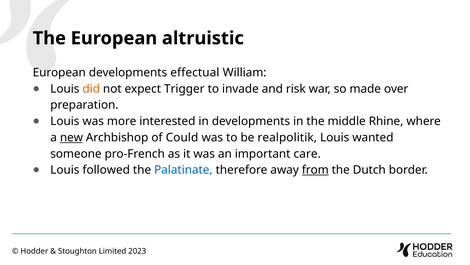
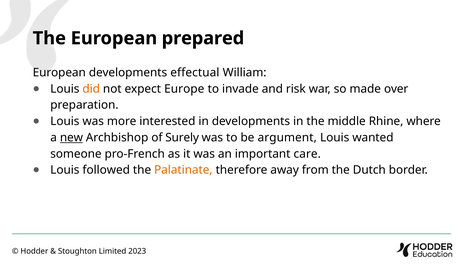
altruistic: altruistic -> prepared
Trigger: Trigger -> Europe
Could: Could -> Surely
realpolitik: realpolitik -> argument
Palatinate colour: blue -> orange
from underline: present -> none
